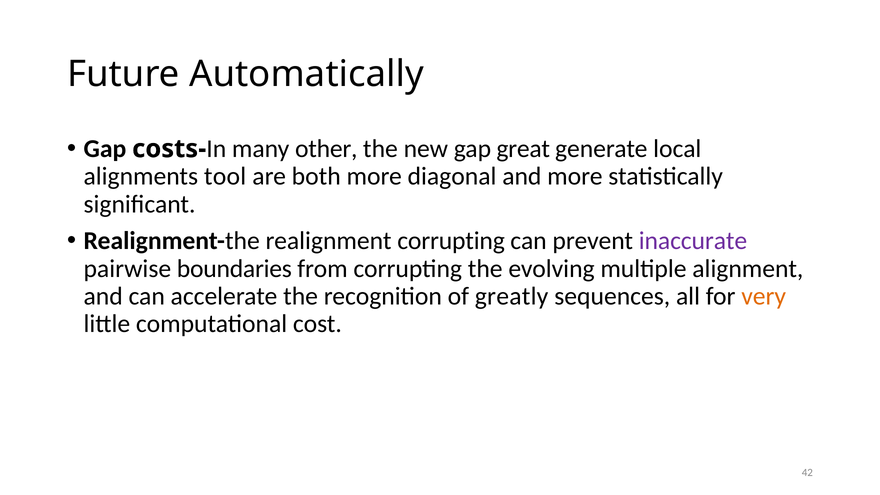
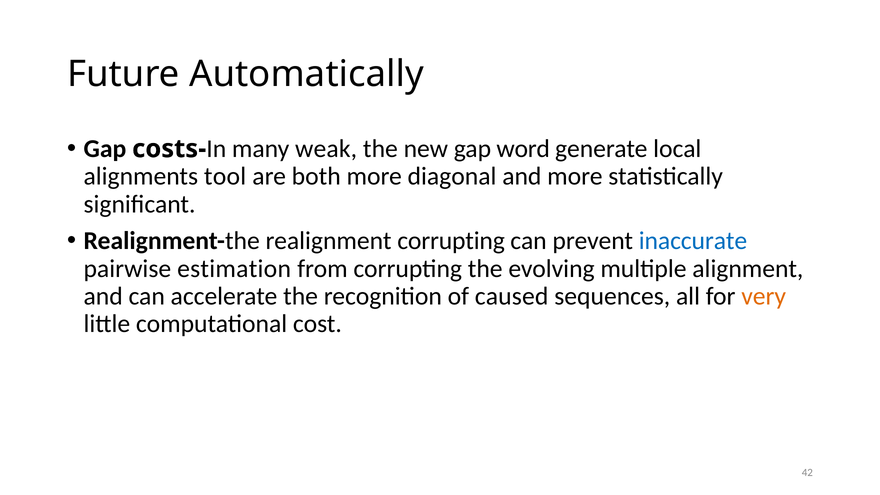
other: other -> weak
great: great -> word
inaccurate colour: purple -> blue
boundaries: boundaries -> estimation
greatly: greatly -> caused
